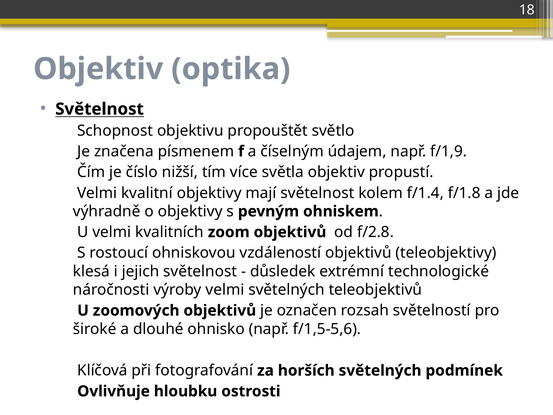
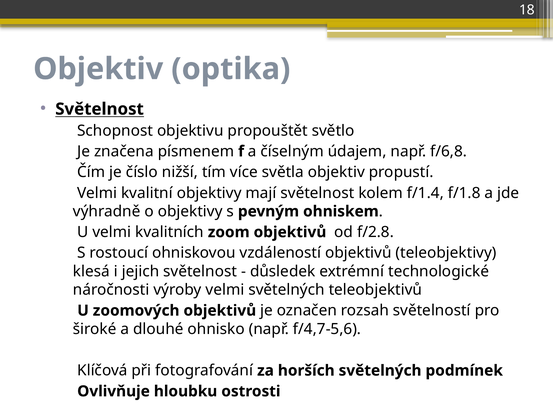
f/1,9: f/1,9 -> f/6,8
f/1,5-5,6: f/1,5-5,6 -> f/4,7-5,6
